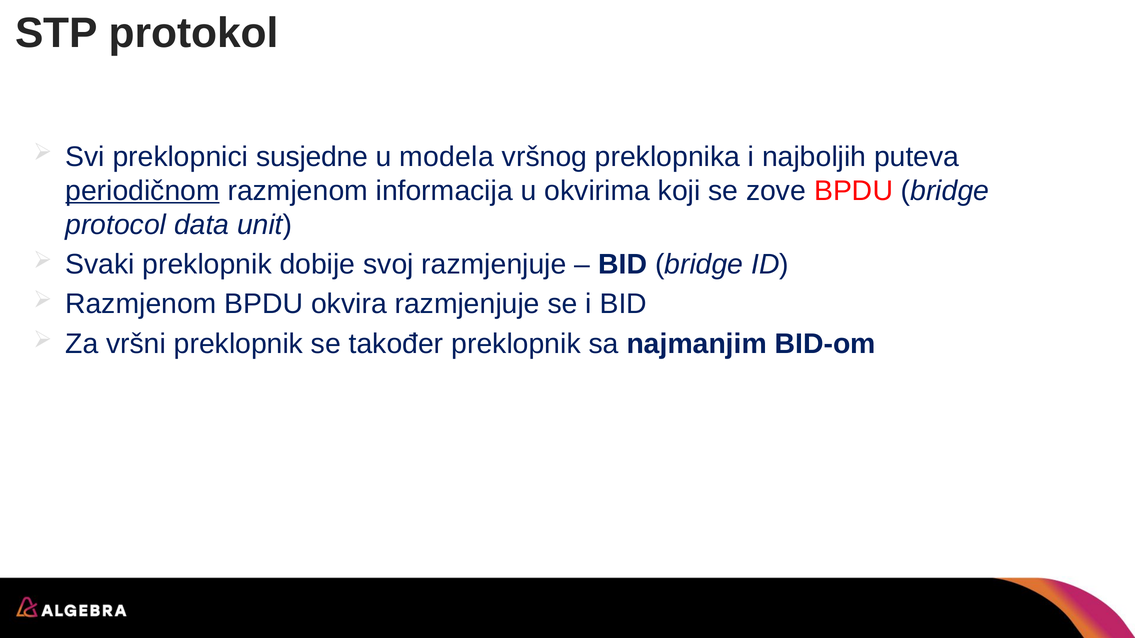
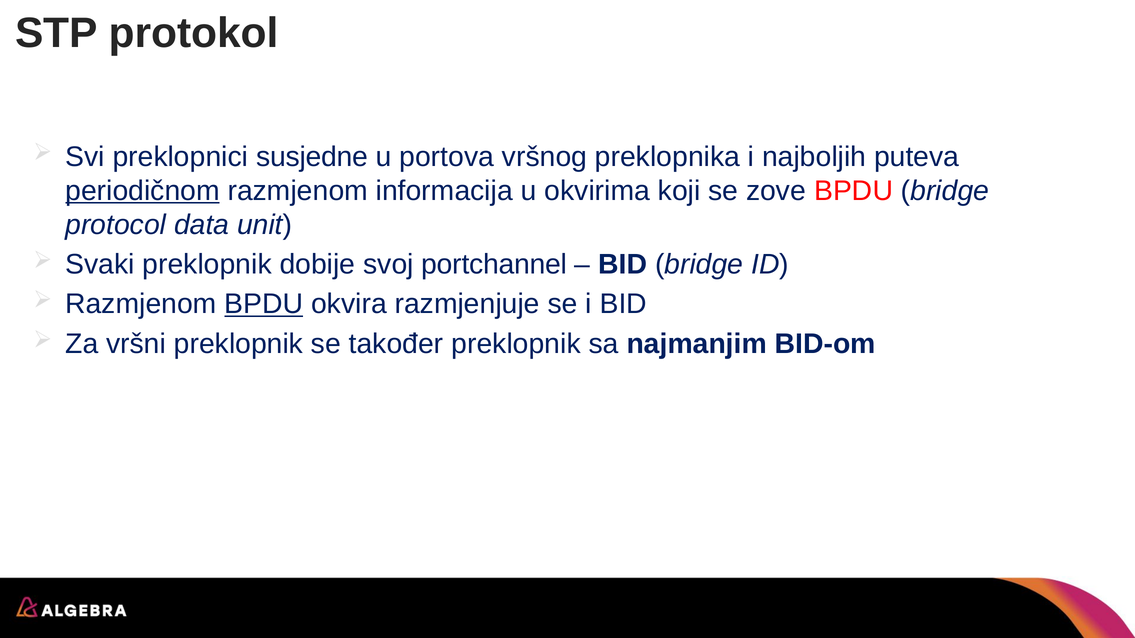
modela: modela -> portova
svoj razmjenjuje: razmjenjuje -> portchannel
BPDU at (264, 304) underline: none -> present
